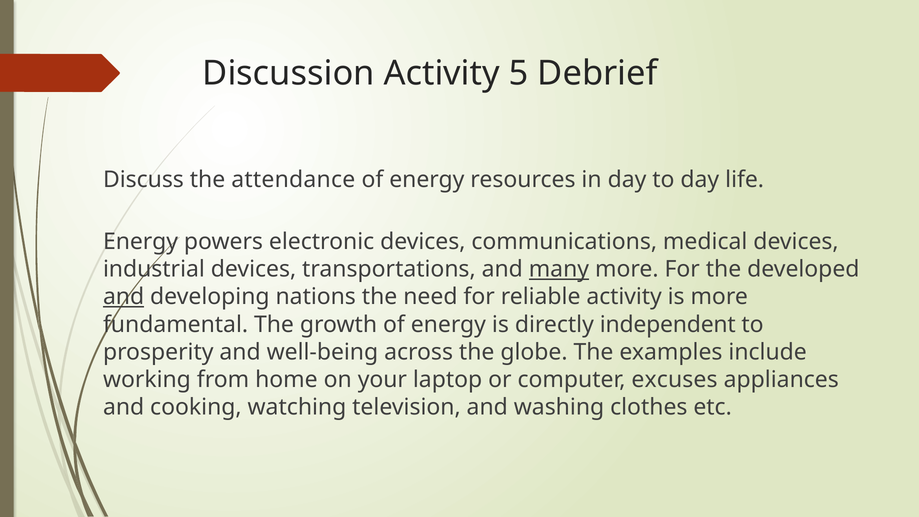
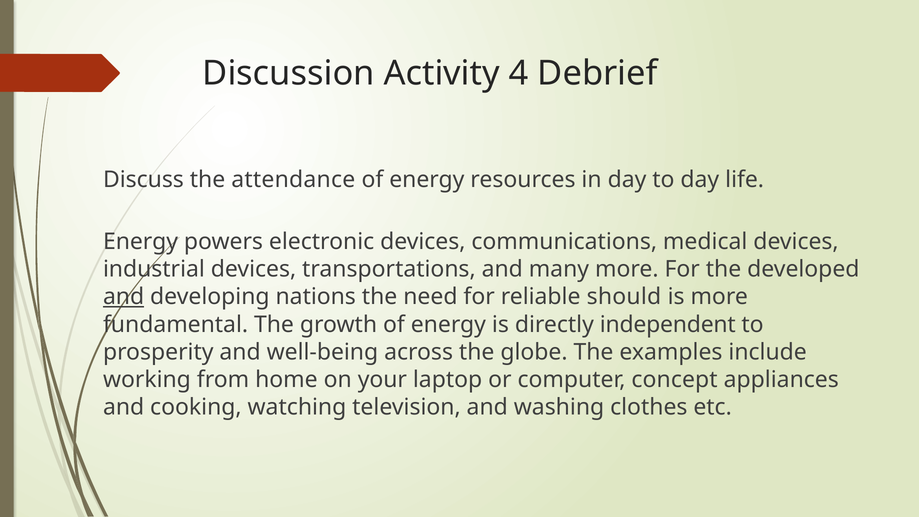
5: 5 -> 4
many underline: present -> none
reliable activity: activity -> should
excuses: excuses -> concept
